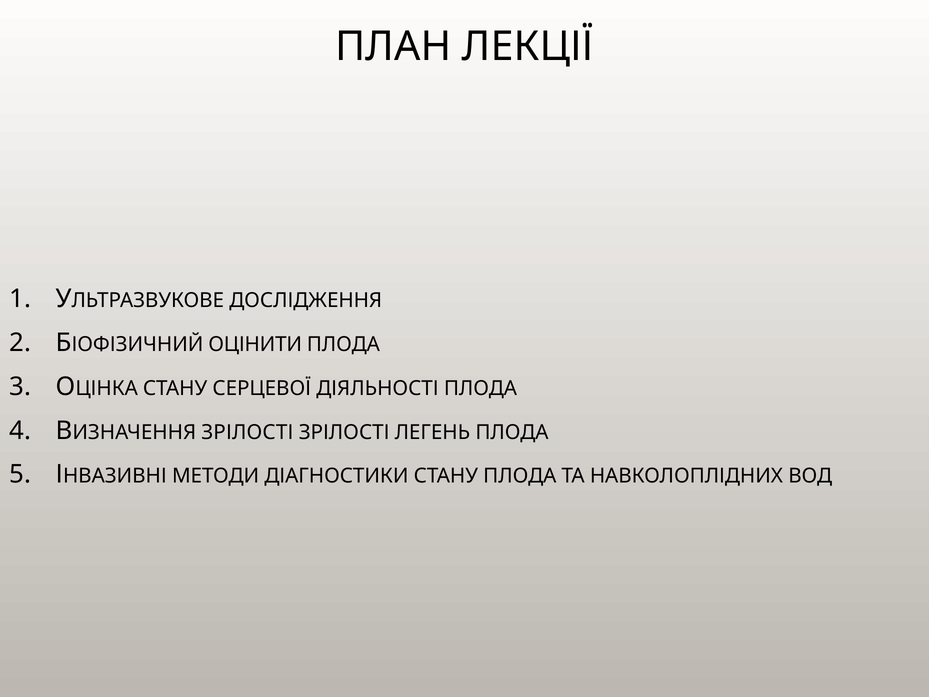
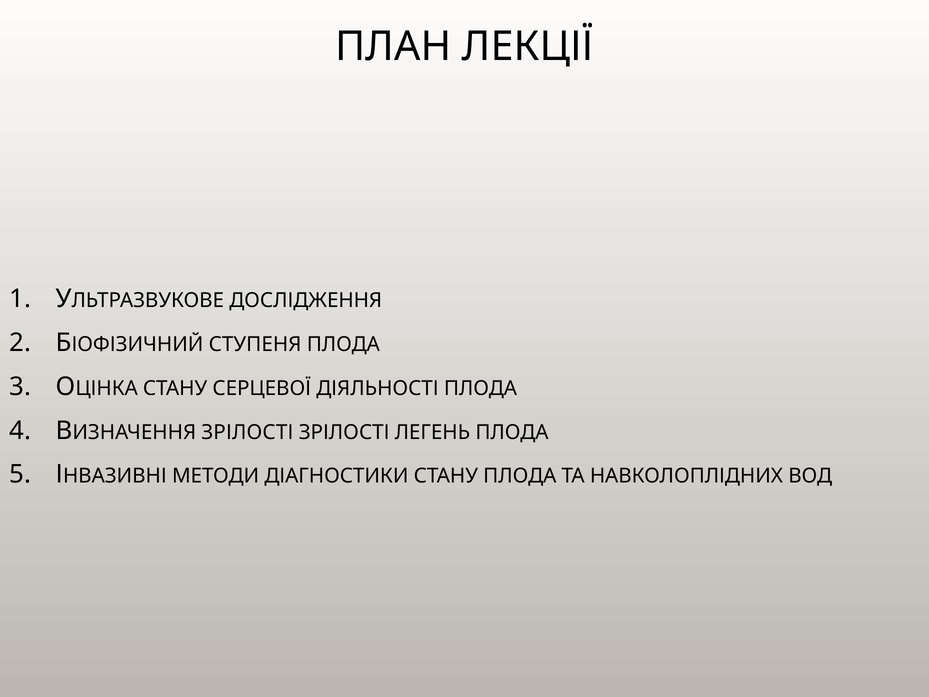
ОЦІНИТИ: ОЦІНИТИ -> СТУПЕНЯ
